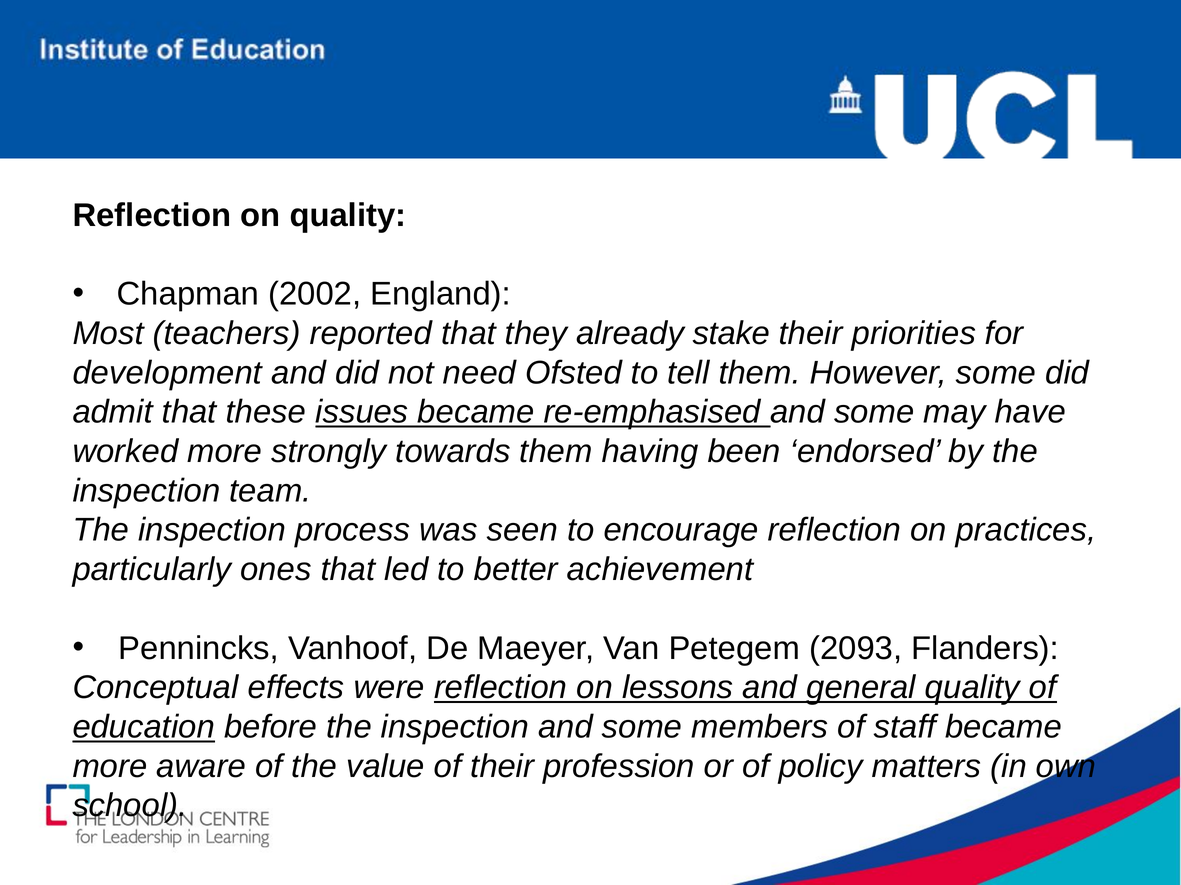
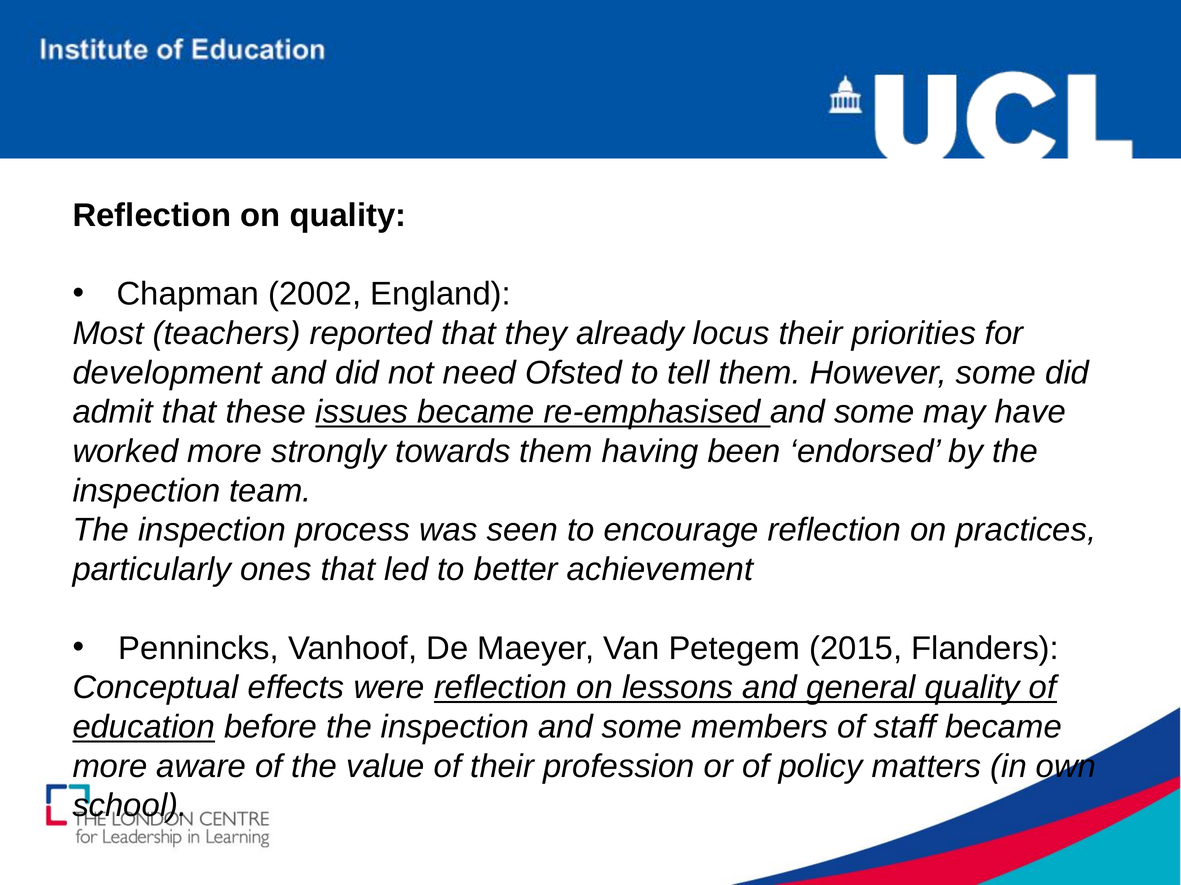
stake: stake -> locus
2093: 2093 -> 2015
